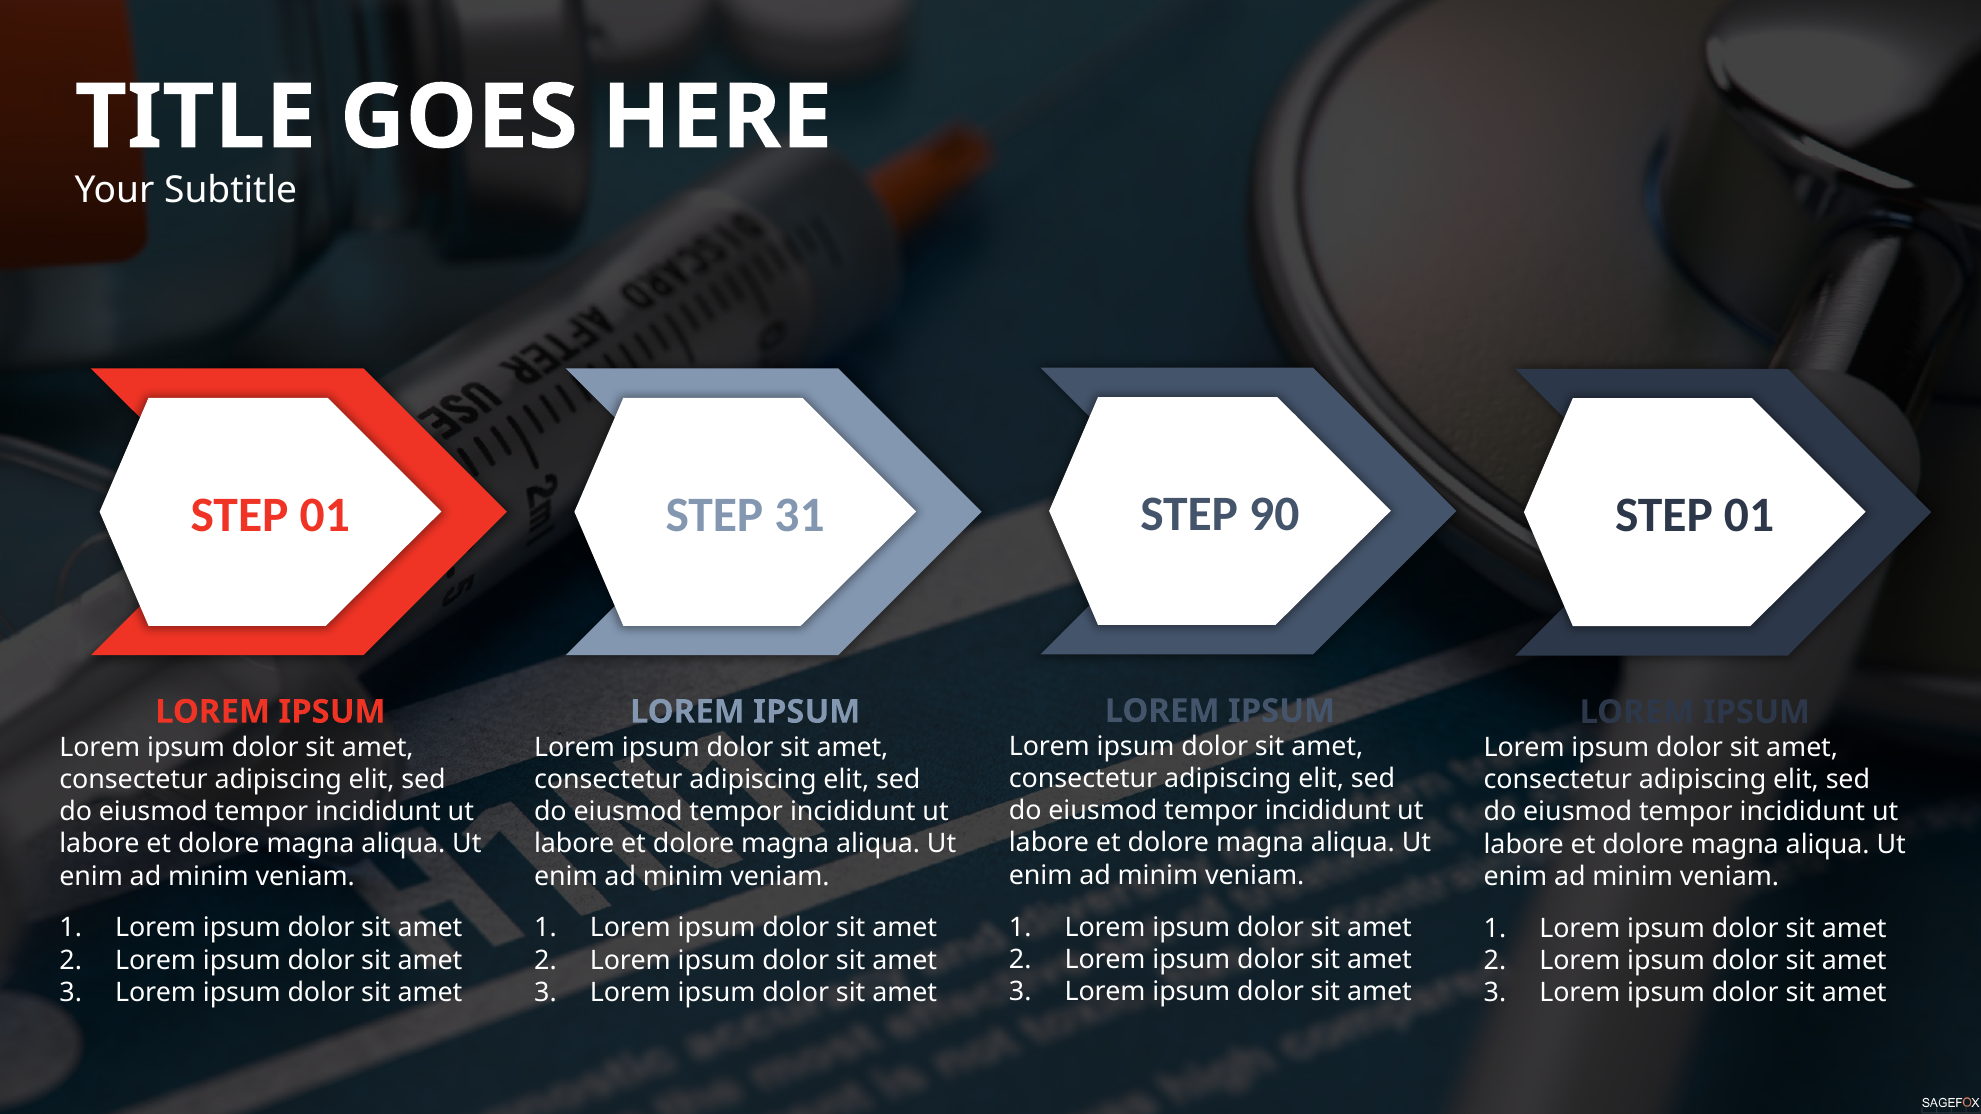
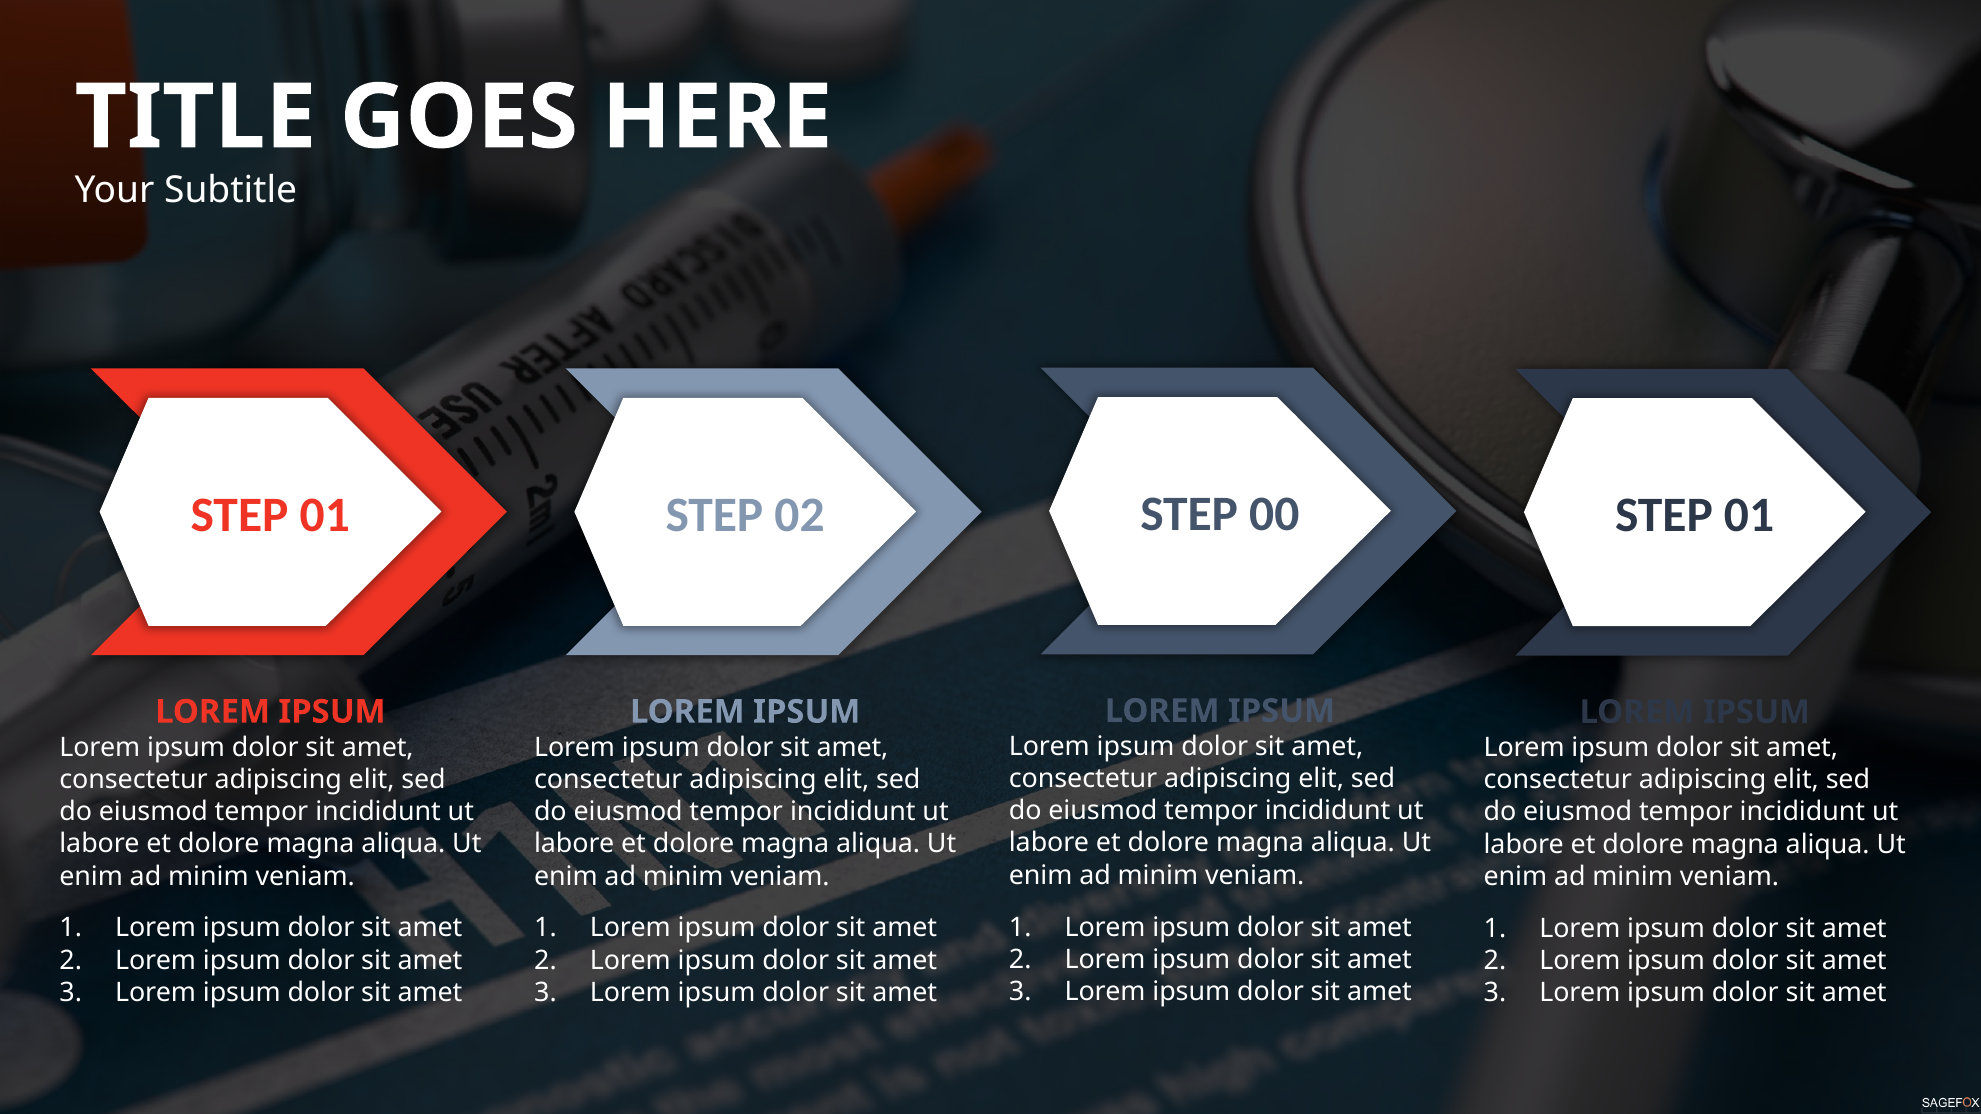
90: 90 -> 00
31: 31 -> 02
